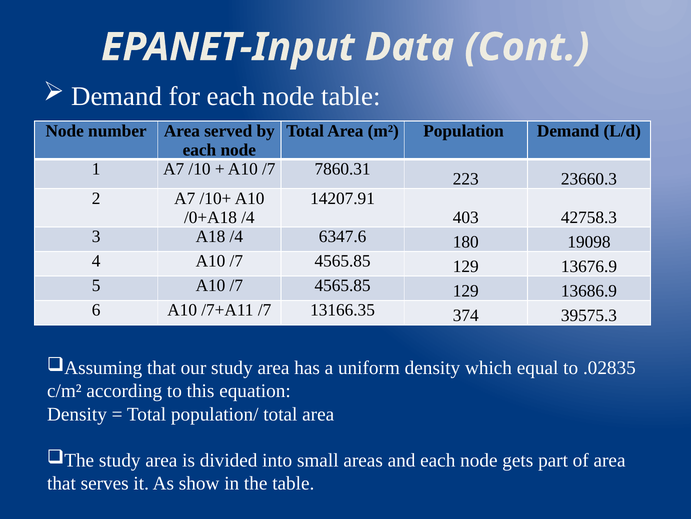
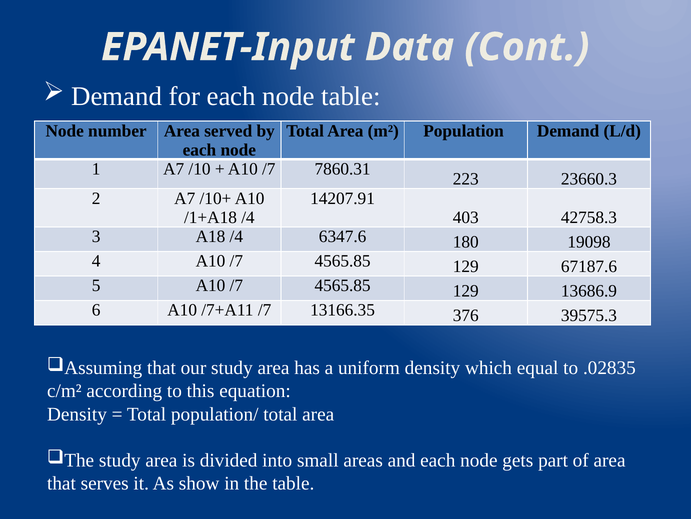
/0+A18: /0+A18 -> /1+A18
13676.9: 13676.9 -> 67187.6
374: 374 -> 376
